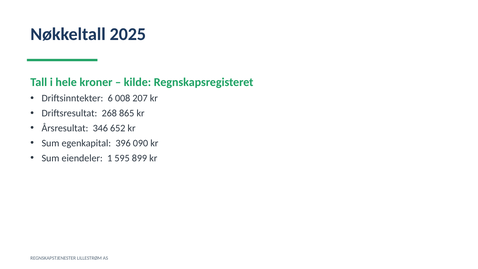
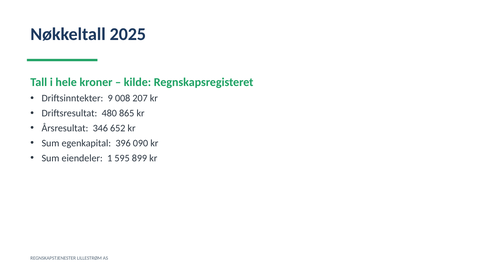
6: 6 -> 9
268: 268 -> 480
